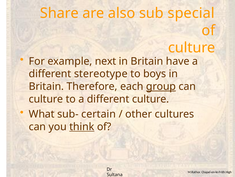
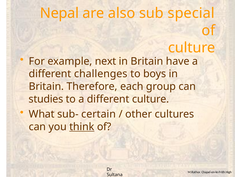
Share: Share -> Nepal
stereotype: stereotype -> challenges
group underline: present -> none
culture at (46, 99): culture -> studies
